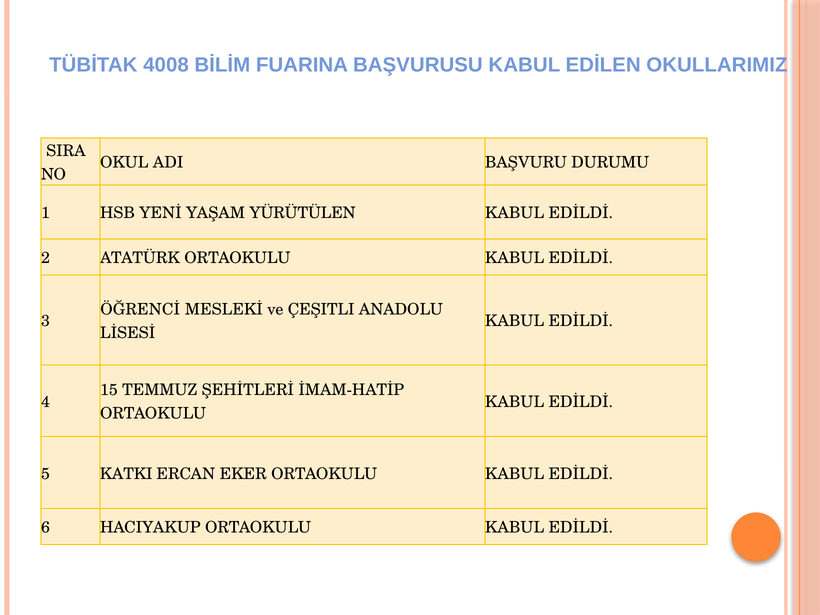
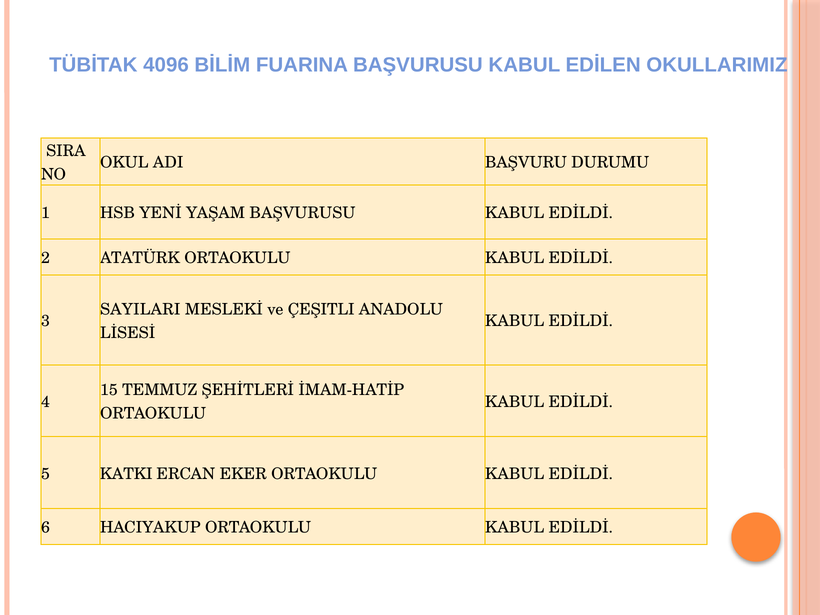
4008: 4008 -> 4096
YAŞAM YÜRÜTÜLEN: YÜRÜTÜLEN -> BAŞVURUSU
ÖĞRENCİ: ÖĞRENCİ -> SAYILARI
